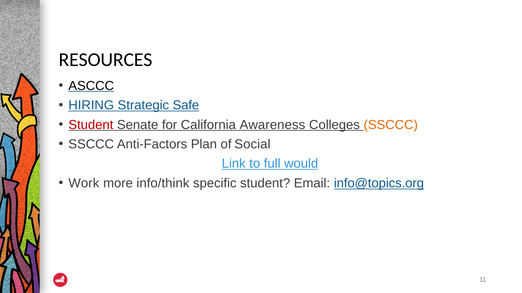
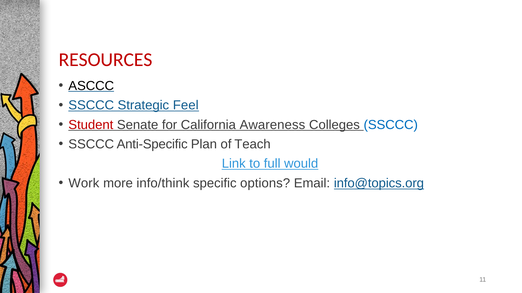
RESOURCES colour: black -> red
HIRING at (91, 105): HIRING -> SSCCC
Safe: Safe -> Feel
SSCCC at (391, 125) colour: orange -> blue
Anti-Factors: Anti-Factors -> Anti-Specific
Social: Social -> Teach
specific student: student -> options
